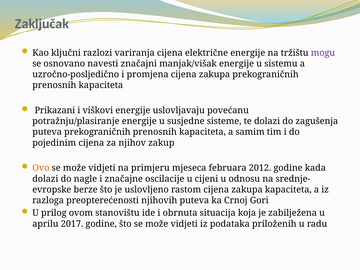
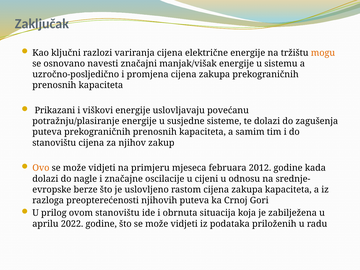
mogu colour: purple -> orange
pojedinim at (54, 143): pojedinim -> stanovištu
2017: 2017 -> 2022
